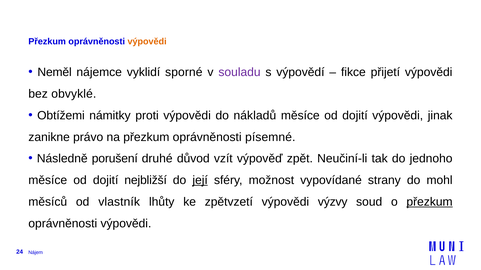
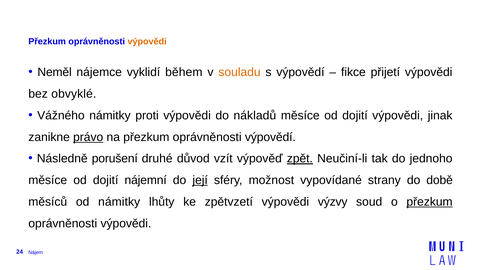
sporné: sporné -> během
souladu colour: purple -> orange
Obtížemi: Obtížemi -> Vážného
právo underline: none -> present
oprávněnosti písemné: písemné -> výpovědí
zpět underline: none -> present
nejbližší: nejbližší -> nájemní
mohl: mohl -> době
od vlastník: vlastník -> námitky
